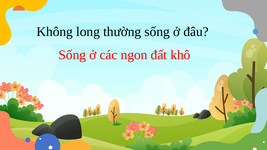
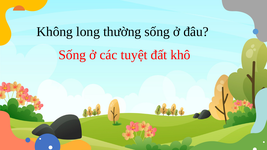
ngon: ngon -> tuyệt
